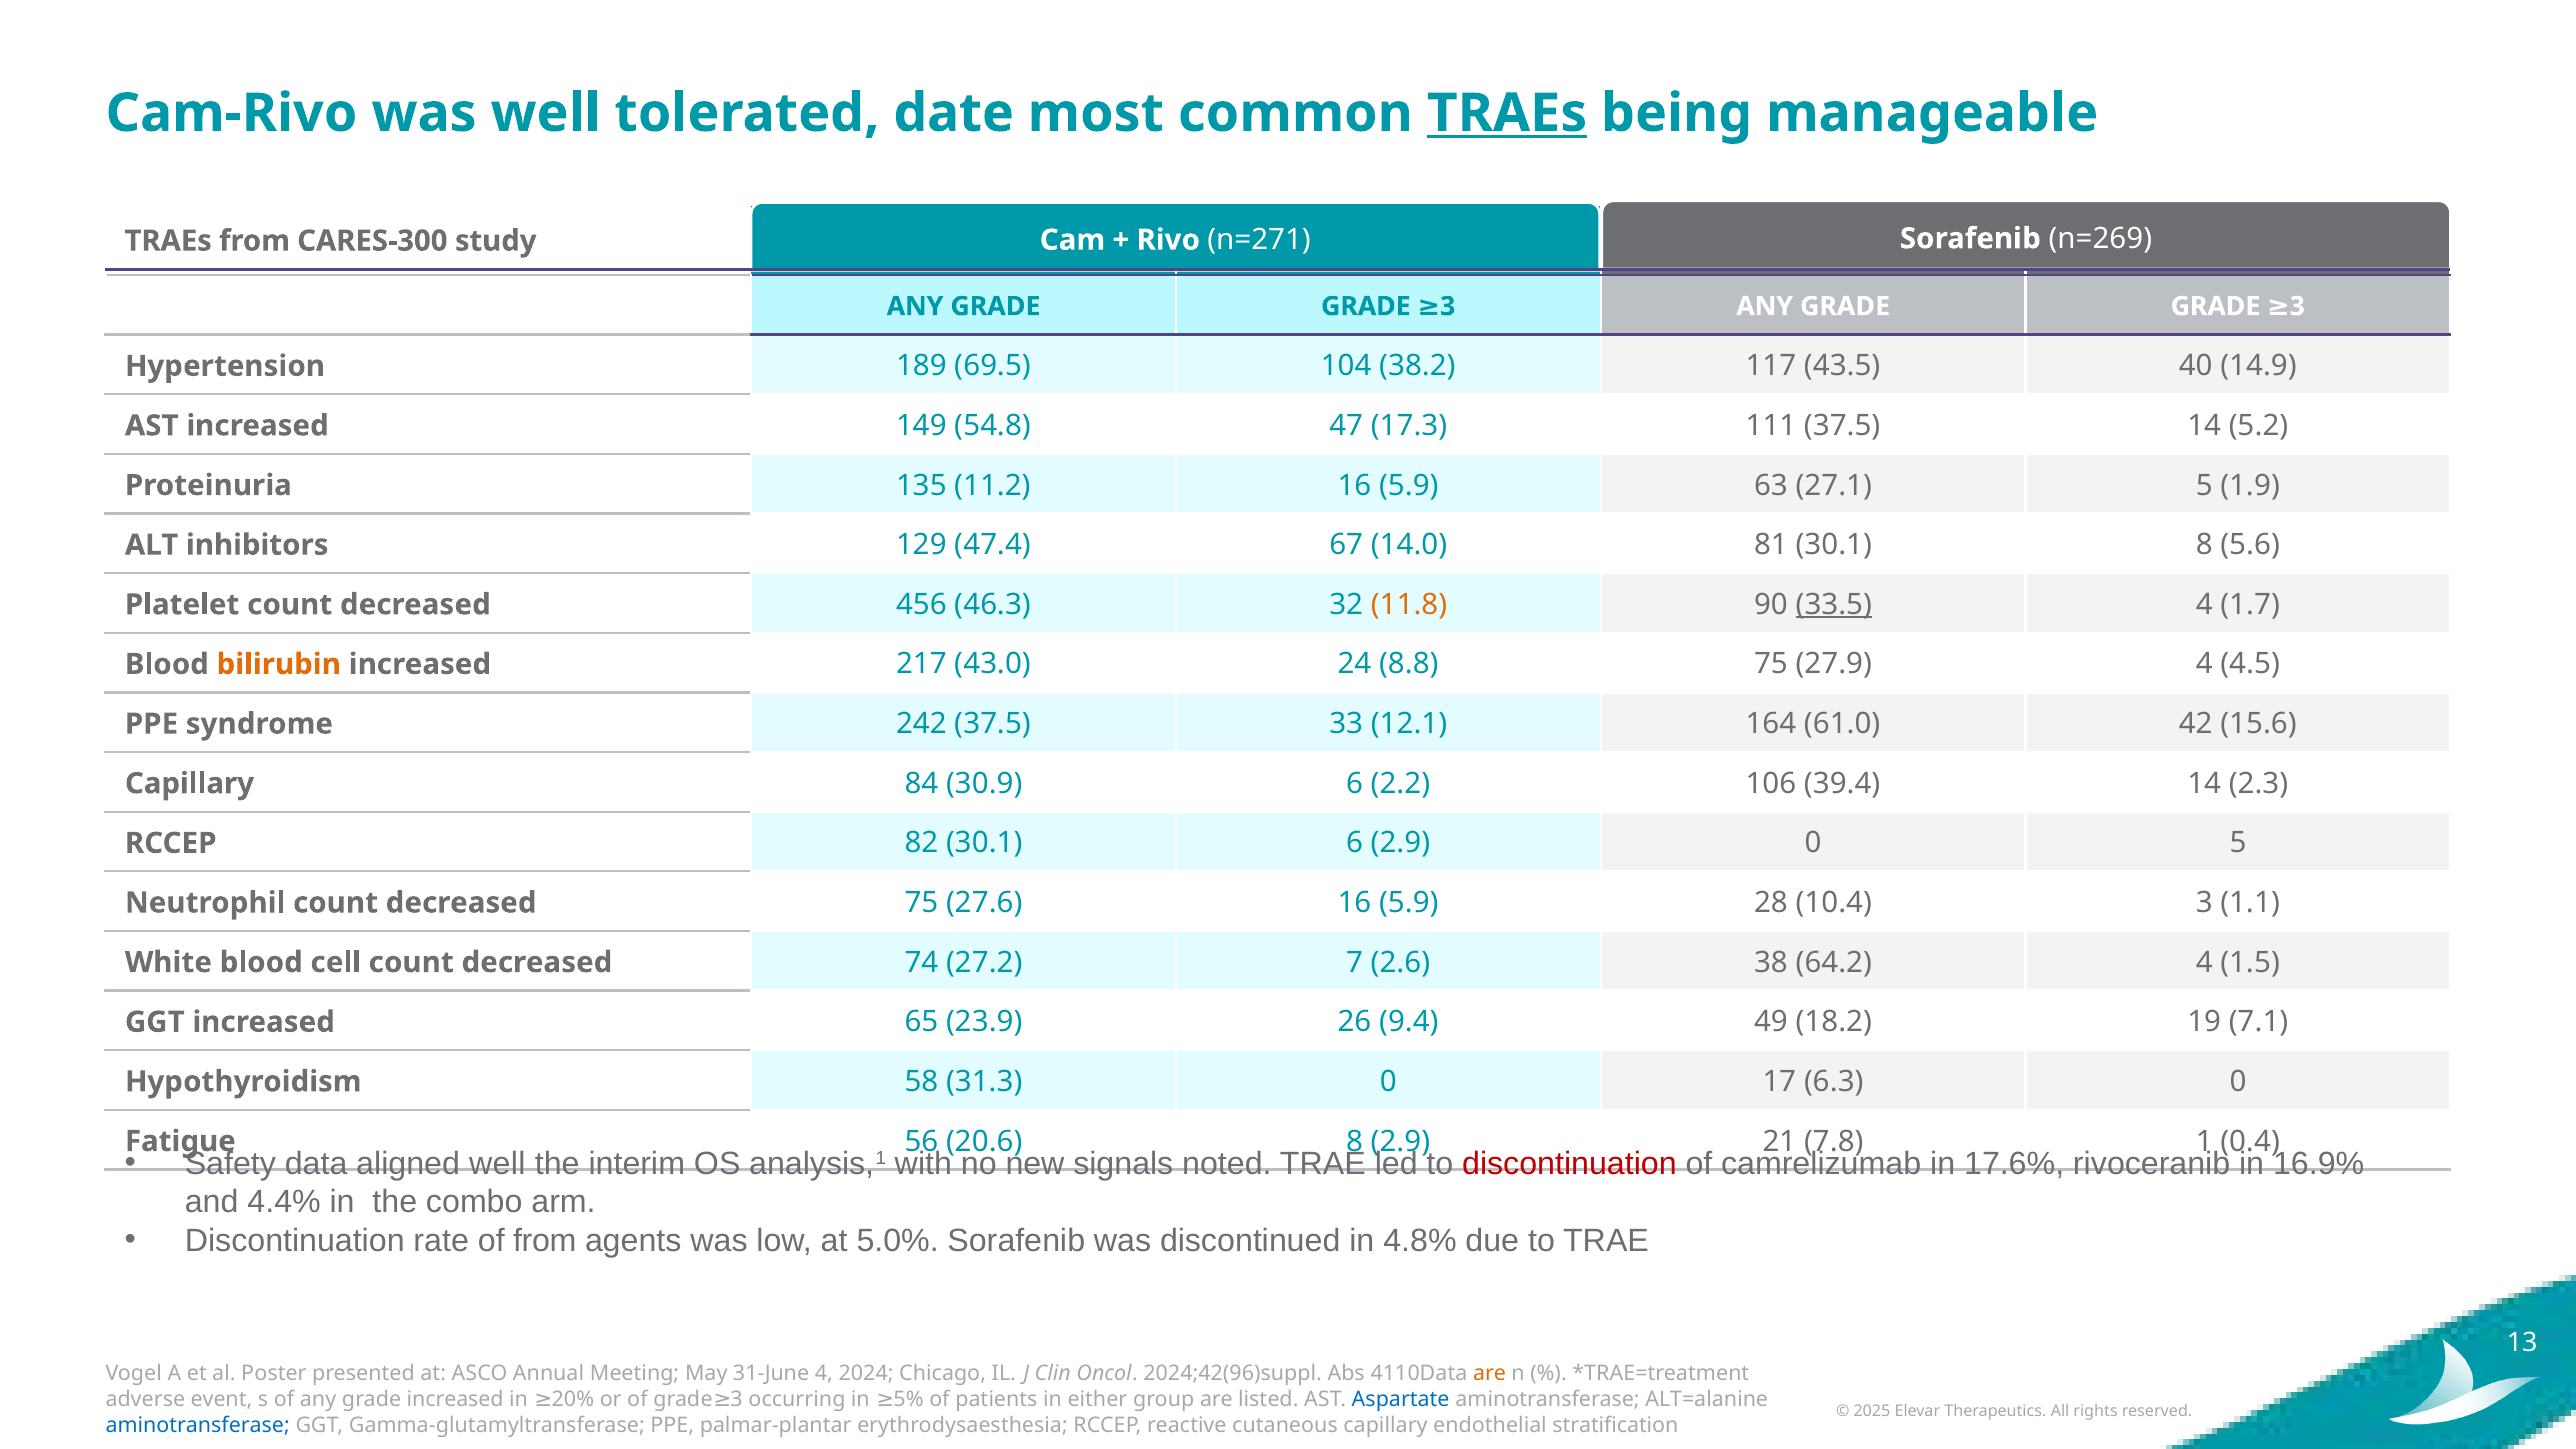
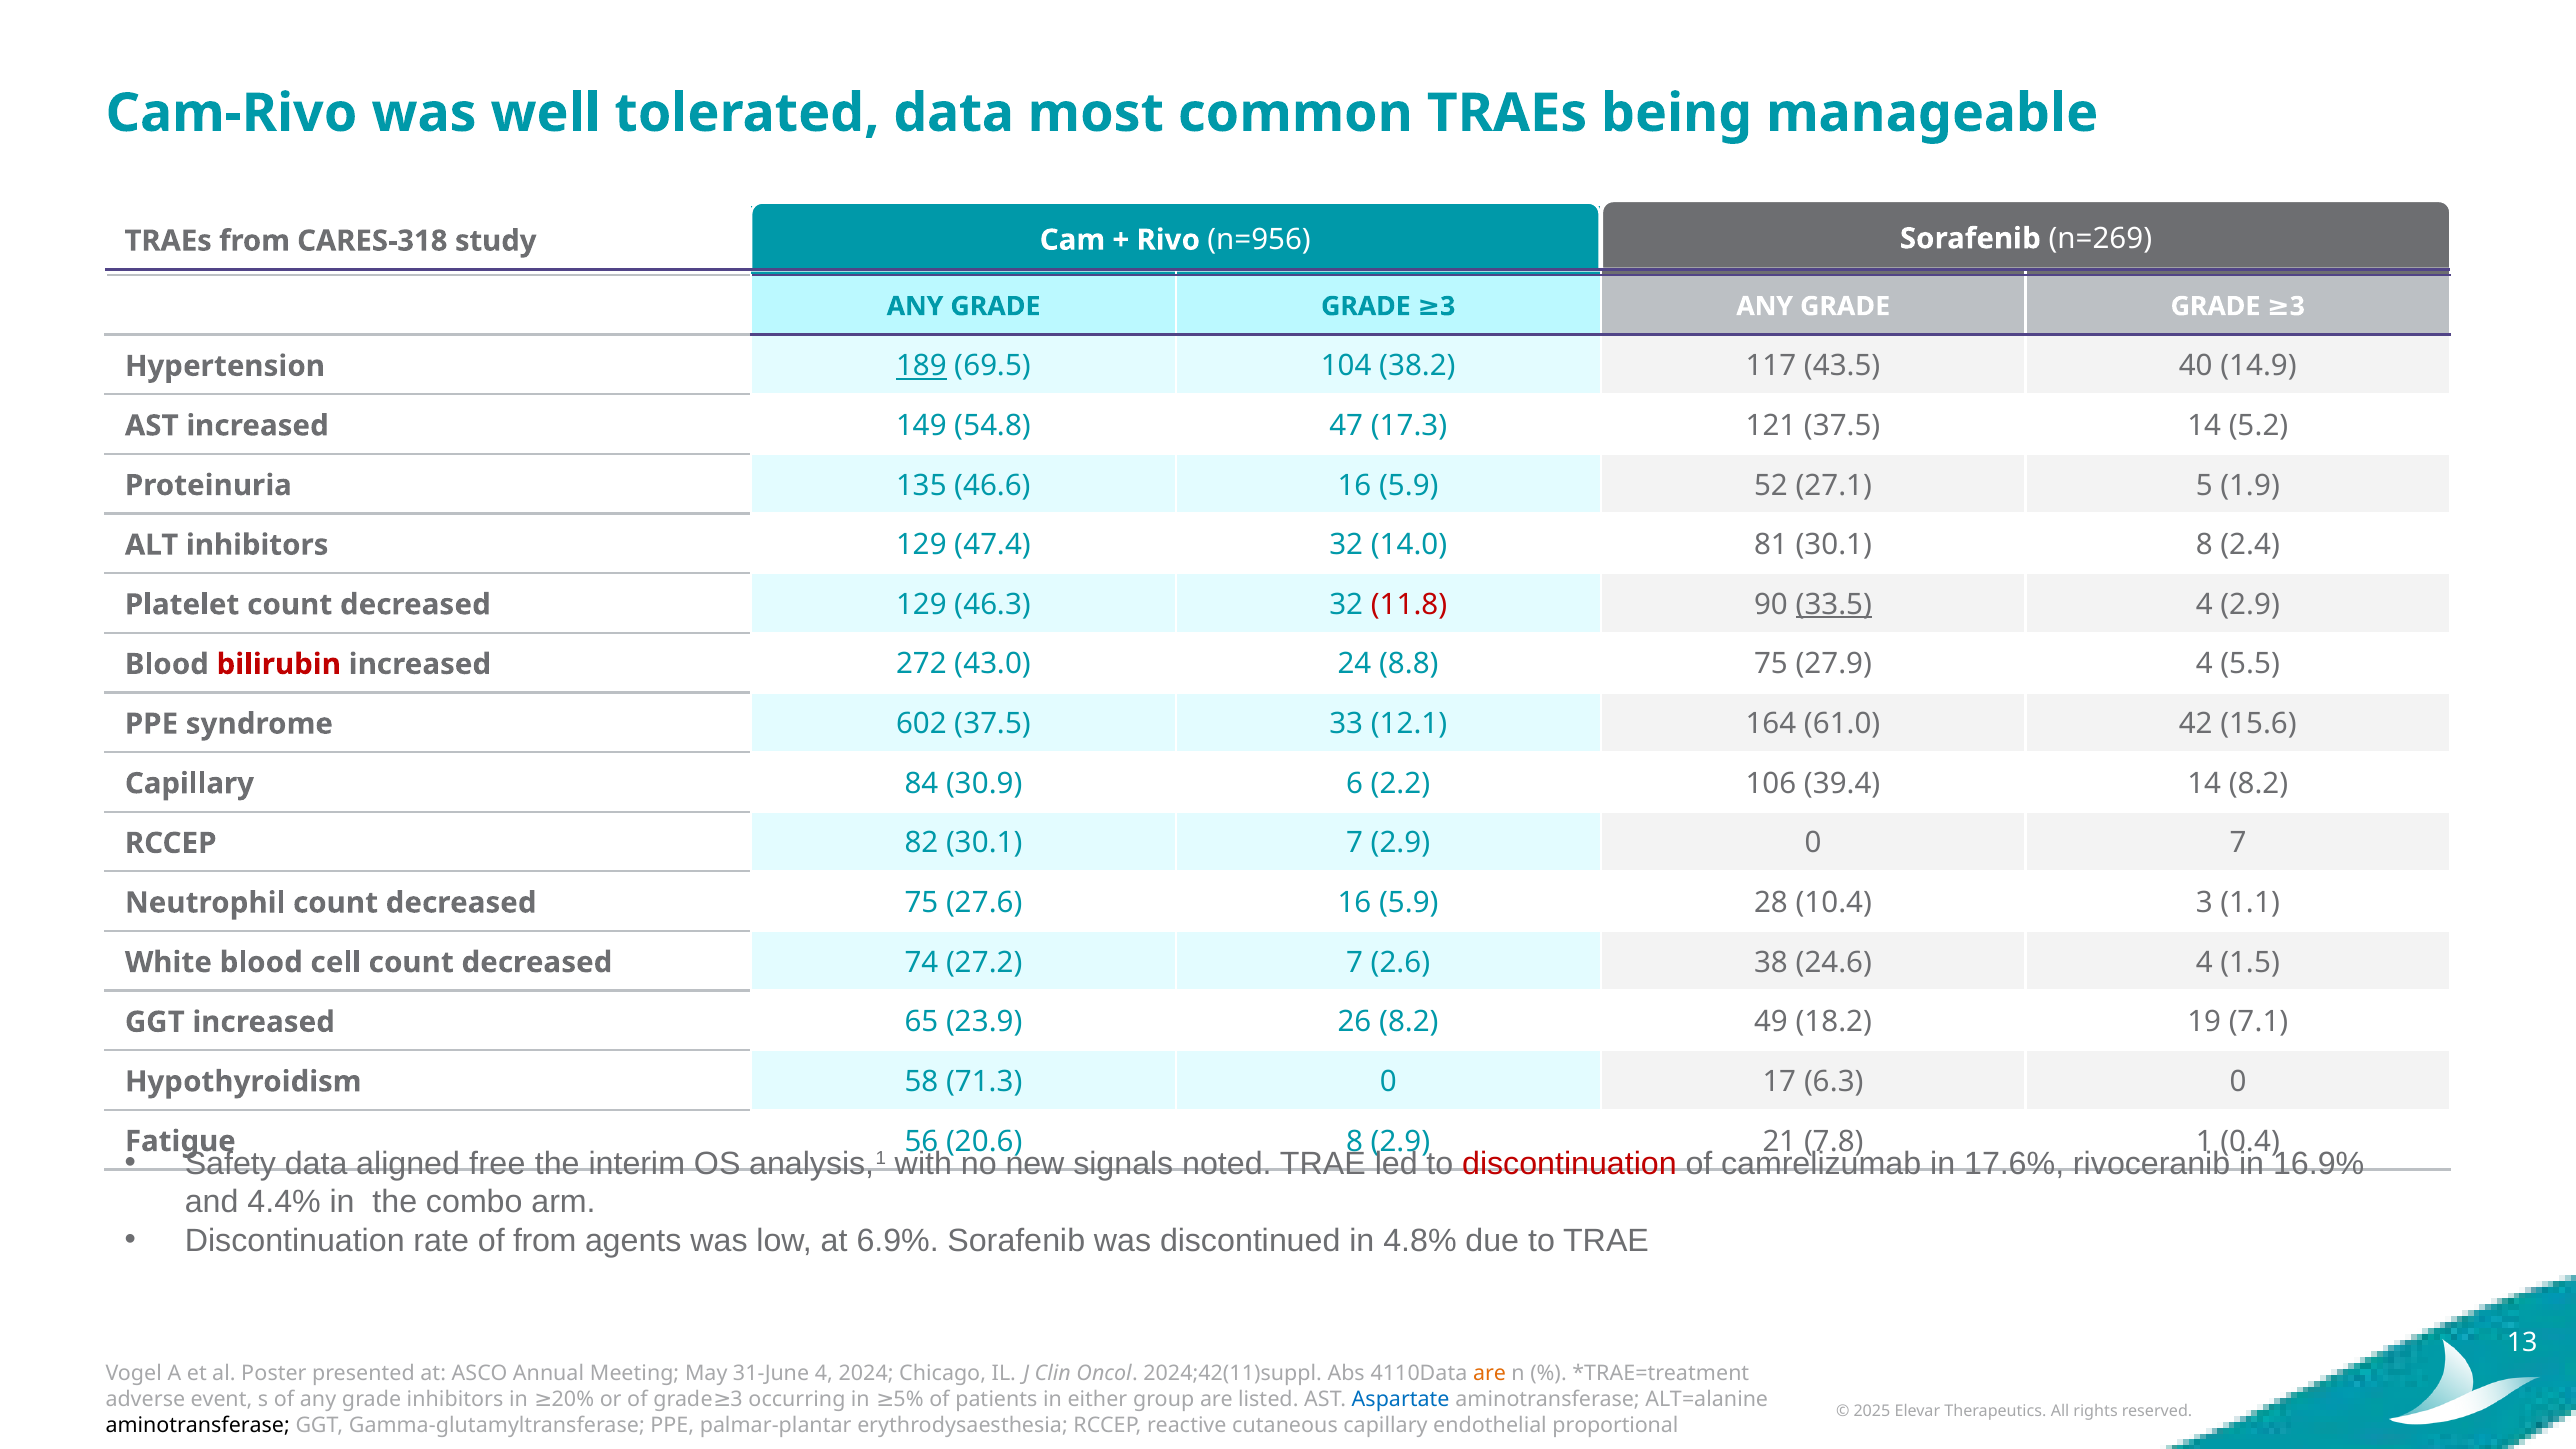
tolerated date: date -> data
TRAEs at (1507, 113) underline: present -> none
n=271: n=271 -> n=956
CARES-300: CARES-300 -> CARES-318
189 underline: none -> present
111: 111 -> 121
11.2: 11.2 -> 46.6
63: 63 -> 52
47.4 67: 67 -> 32
5.6: 5.6 -> 2.4
decreased 456: 456 -> 129
11.8 colour: orange -> red
4 1.7: 1.7 -> 2.9
bilirubin colour: orange -> red
217: 217 -> 272
4.5: 4.5 -> 5.5
242: 242 -> 602
14 2.3: 2.3 -> 8.2
30.1 6: 6 -> 7
0 5: 5 -> 7
64.2: 64.2 -> 24.6
26 9.4: 9.4 -> 8.2
31.3: 31.3 -> 71.3
aligned well: well -> free
5.0%: 5.0% -> 6.9%
2024;42(96)suppl: 2024;42(96)suppl -> 2024;42(11)suppl
grade increased: increased -> inhibitors
aminotransferase at (198, 1425) colour: blue -> black
stratification: stratification -> proportional
